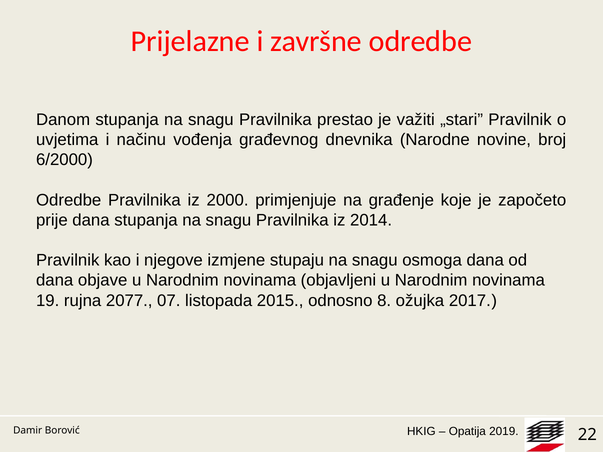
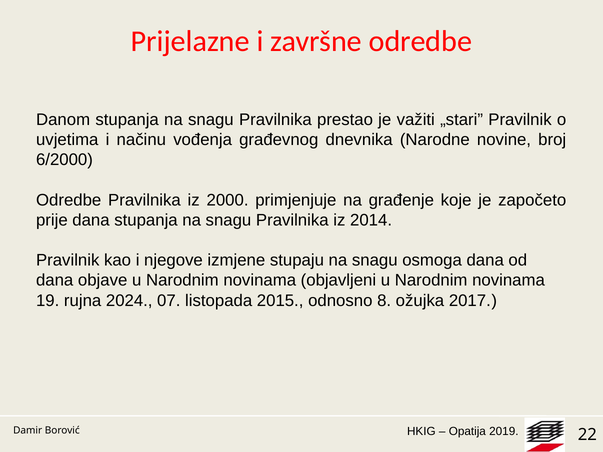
2077: 2077 -> 2024
